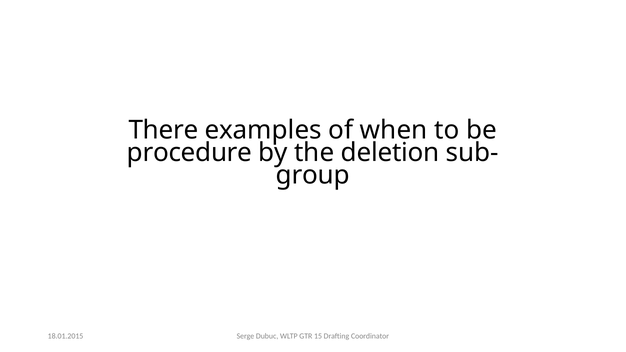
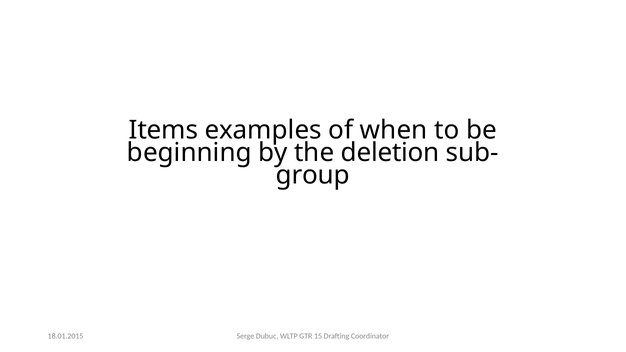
There: There -> Items
procedure: procedure -> beginning
